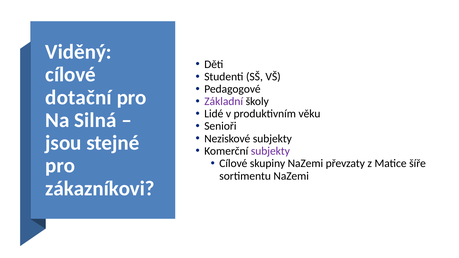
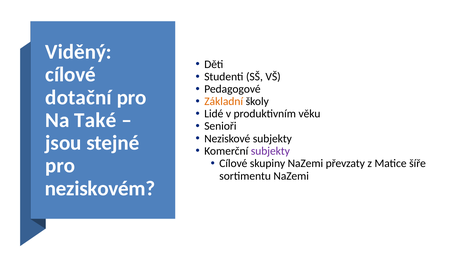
Základní colour: purple -> orange
Silná: Silná -> Také
zákazníkovi: zákazníkovi -> neziskovém
